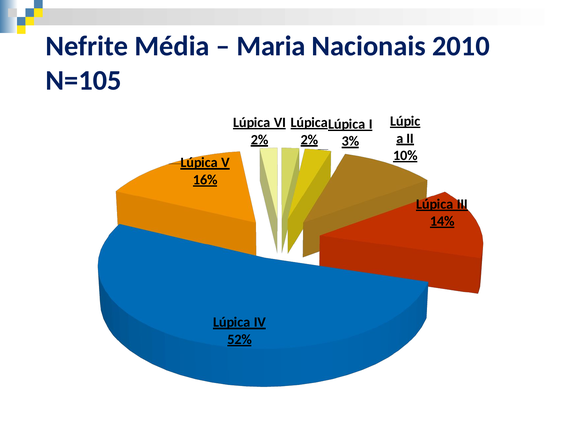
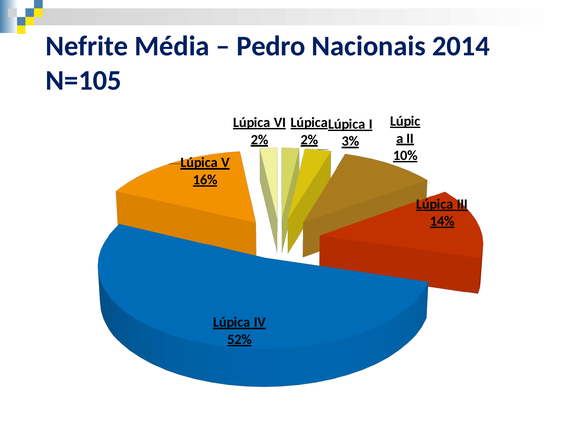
Maria: Maria -> Pedro
2010: 2010 -> 2014
